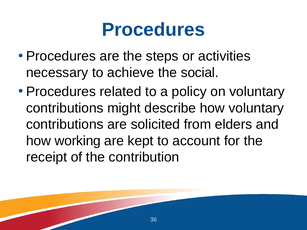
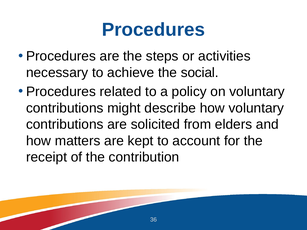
working: working -> matters
